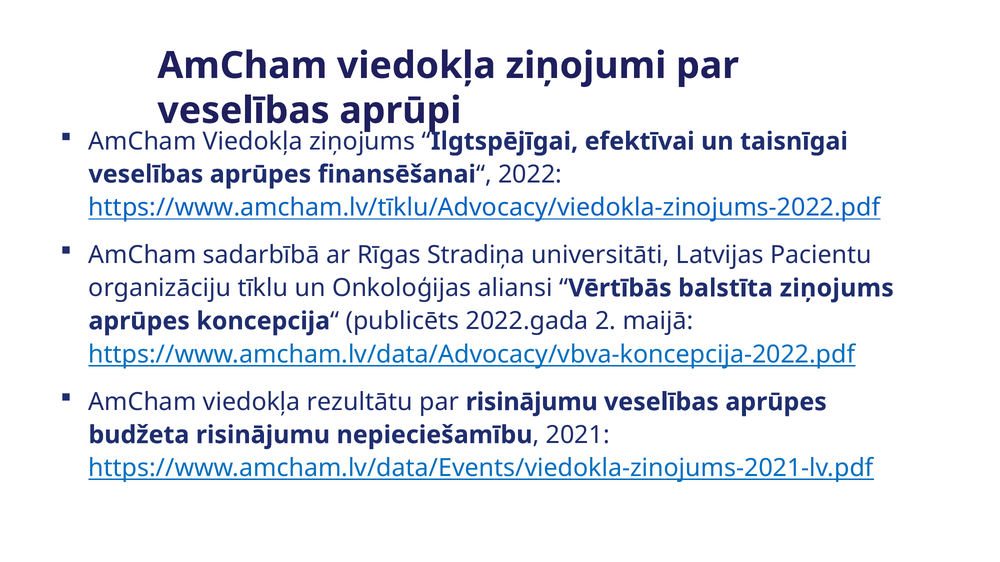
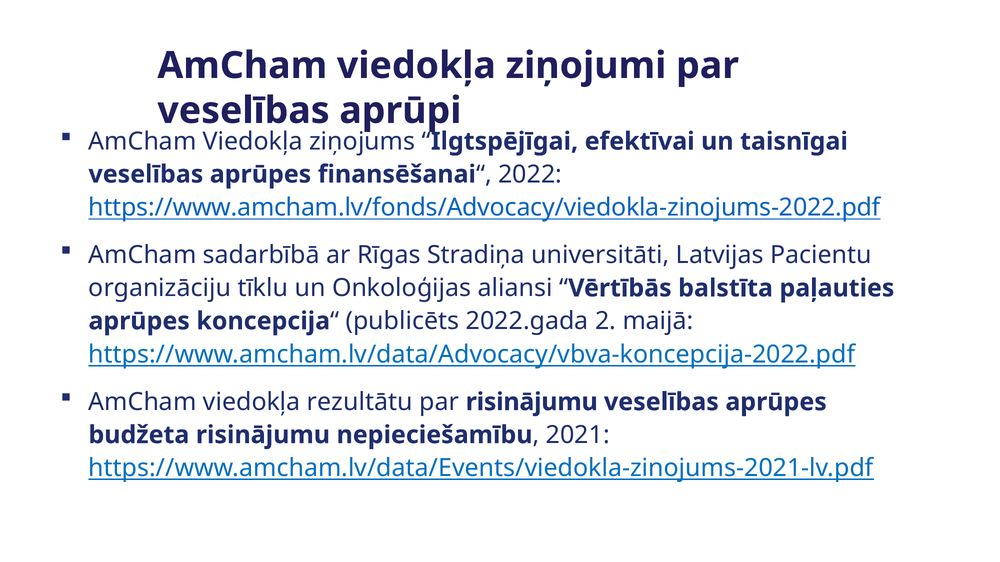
https://www.amcham.lv/tīklu/Advocacy/viedokla-zinojums-2022.pdf: https://www.amcham.lv/tīklu/Advocacy/viedokla-zinojums-2022.pdf -> https://www.amcham.lv/fonds/Advocacy/viedokla-zinojums-2022.pdf
balstīta ziņojums: ziņojums -> paļauties
